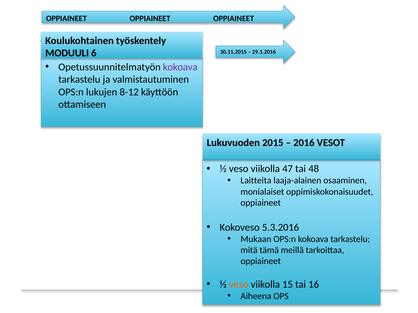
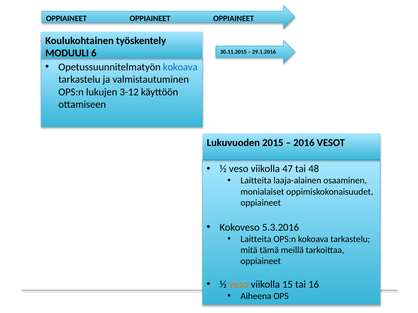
kokoava at (180, 67) colour: purple -> blue
8-12: 8-12 -> 3-12
Mukaan at (256, 239): Mukaan -> Laitteita
